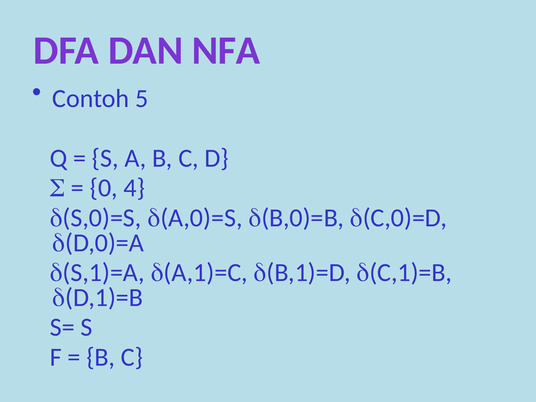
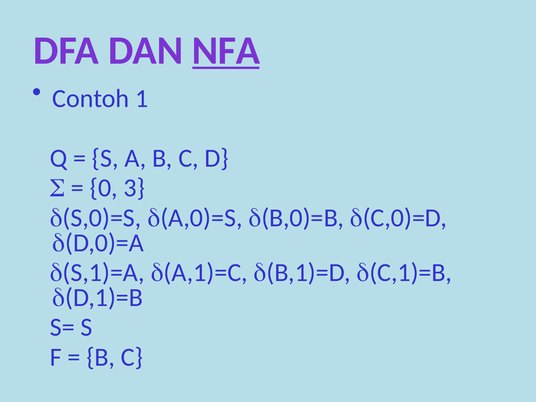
NFA underline: none -> present
5: 5 -> 1
4: 4 -> 3
